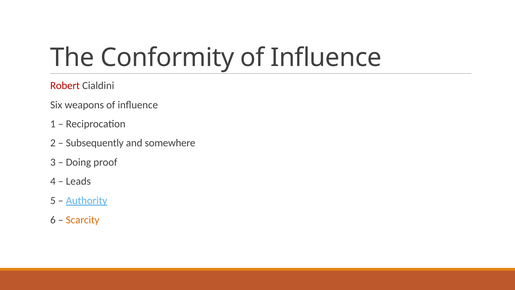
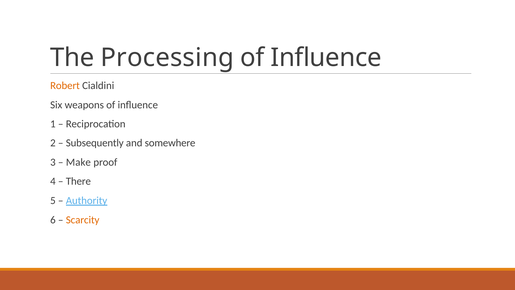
Conformity: Conformity -> Processing
Robert colour: red -> orange
Doing: Doing -> Make
Leads: Leads -> There
